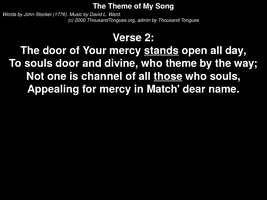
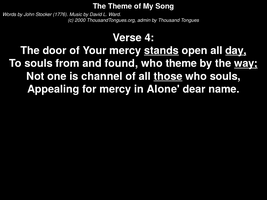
2: 2 -> 4
day underline: none -> present
souls door: door -> from
divine: divine -> found
way underline: none -> present
Match: Match -> Alone
